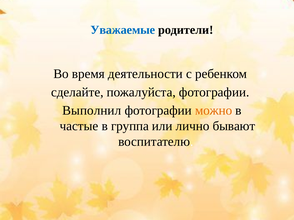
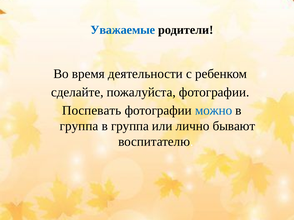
Выполнил: Выполнил -> Поспевать
можно colour: orange -> blue
частые at (79, 126): частые -> группа
